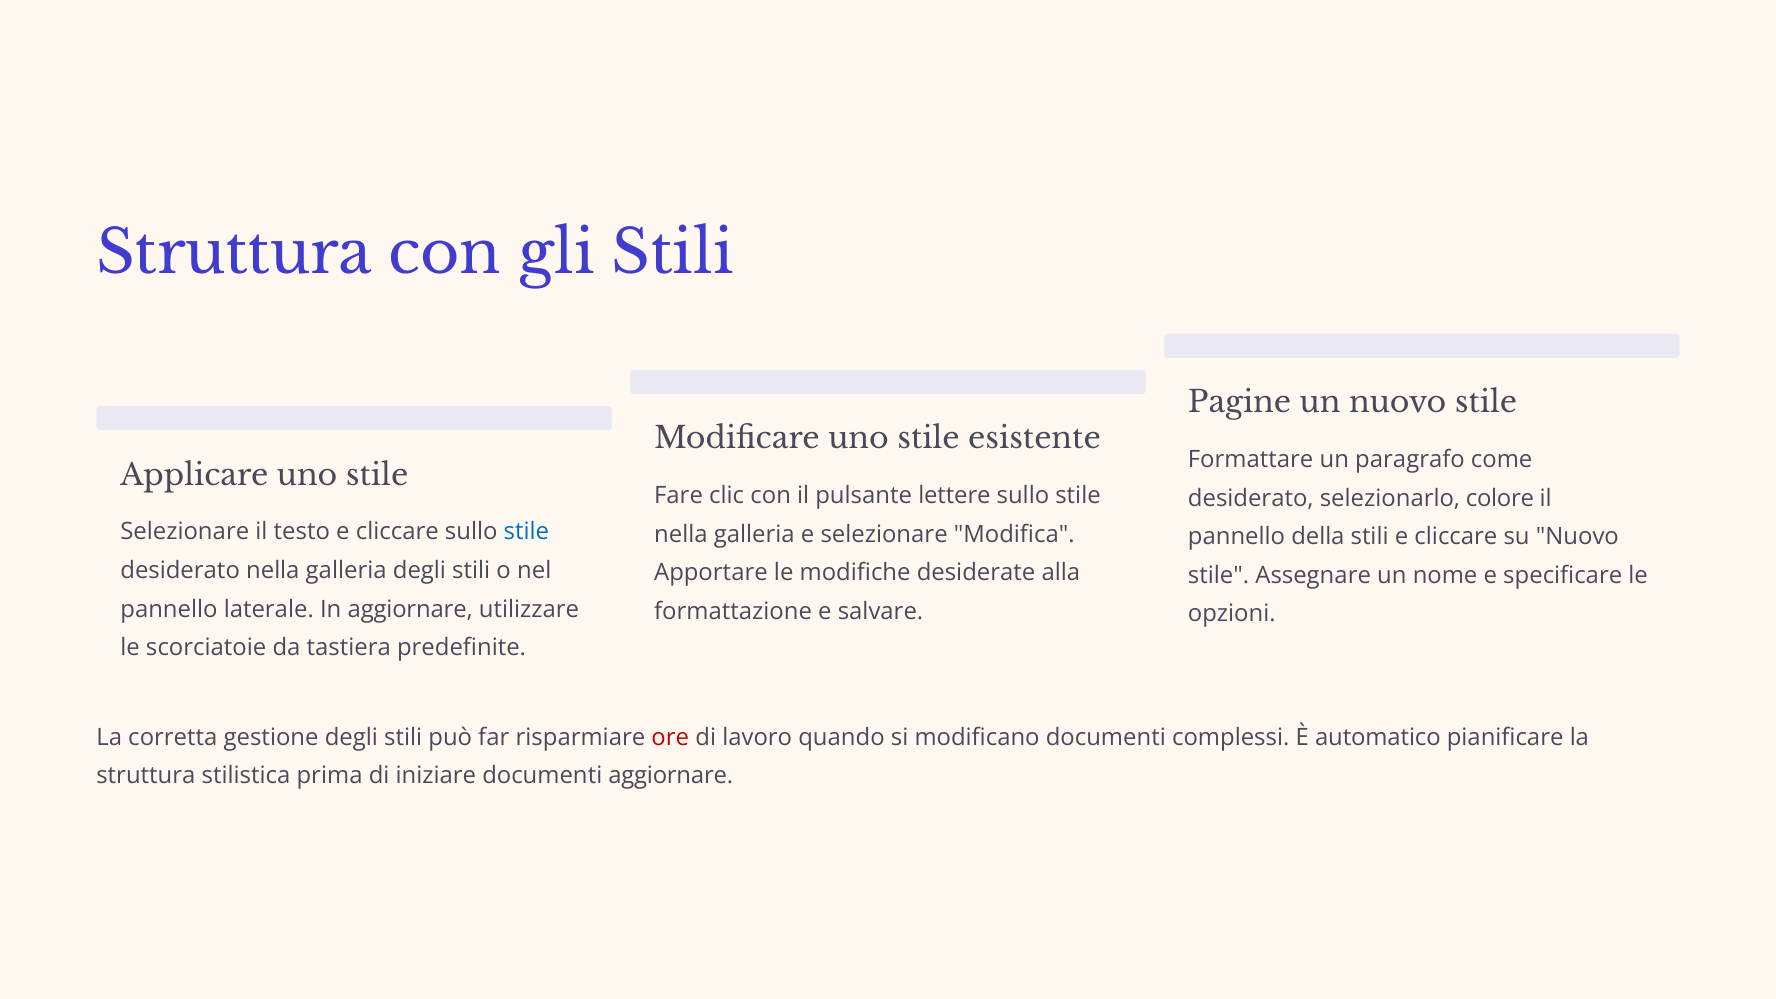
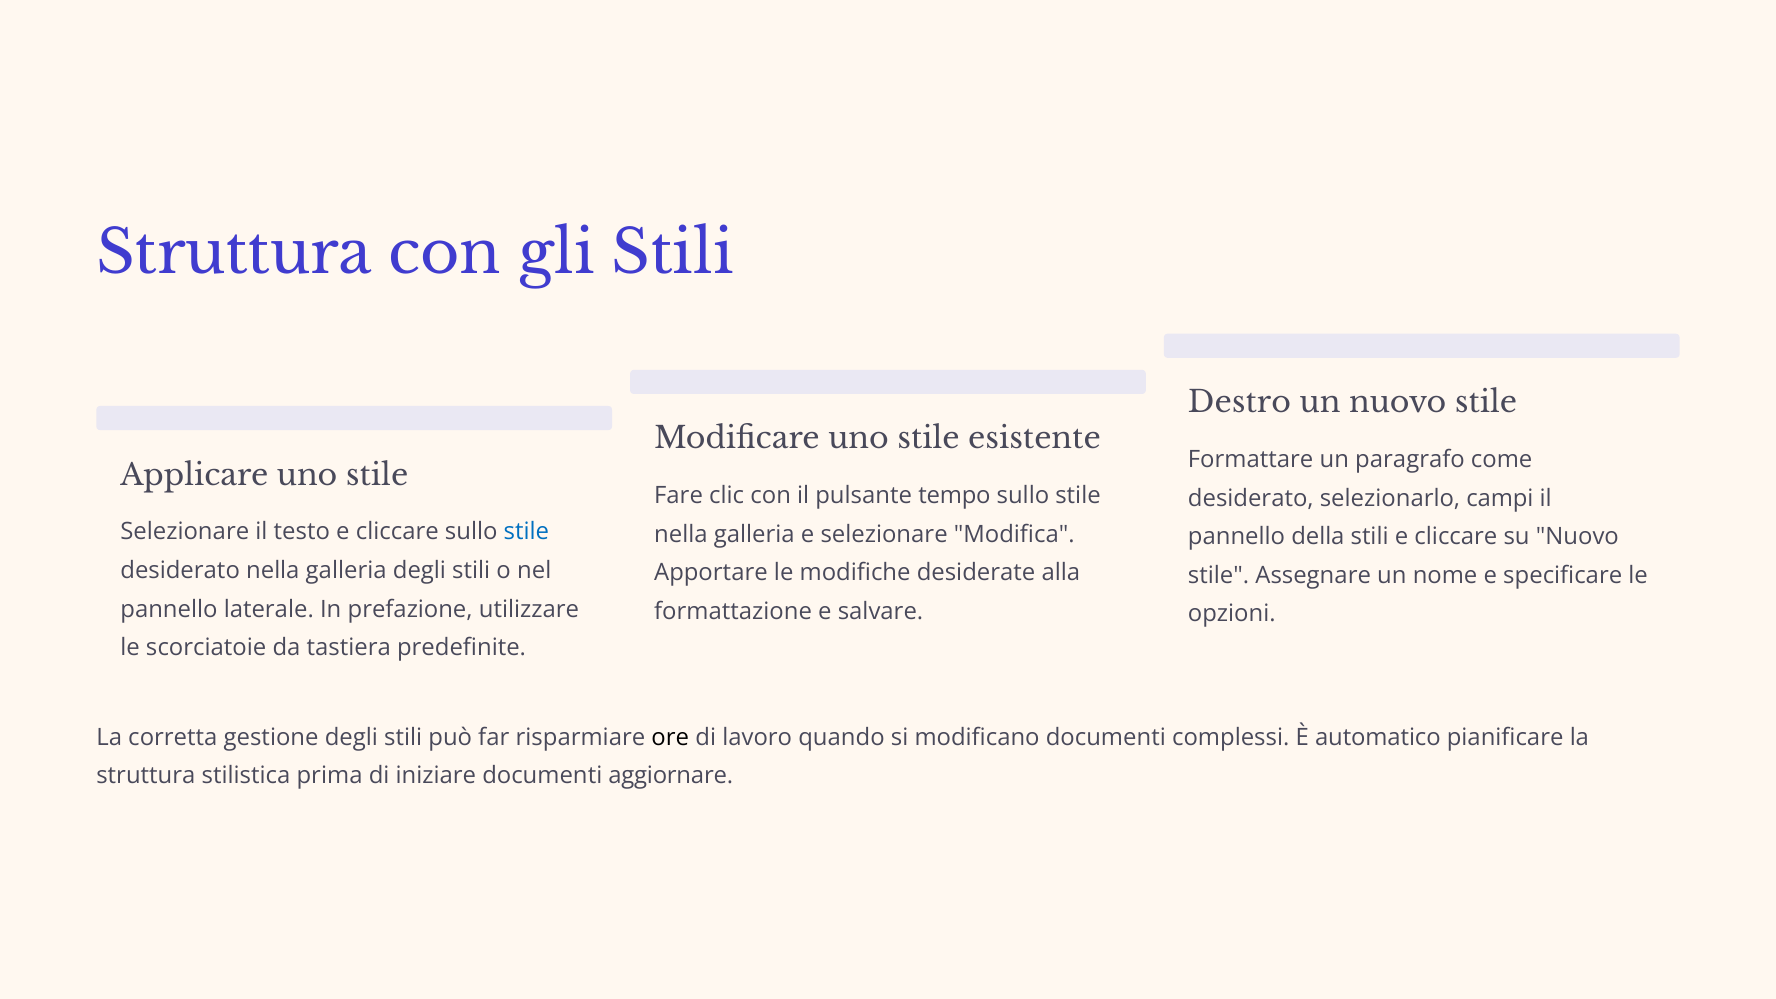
Pagine: Pagine -> Destro
lettere: lettere -> tempo
colore: colore -> campi
In aggiornare: aggiornare -> prefazione
ore colour: red -> black
